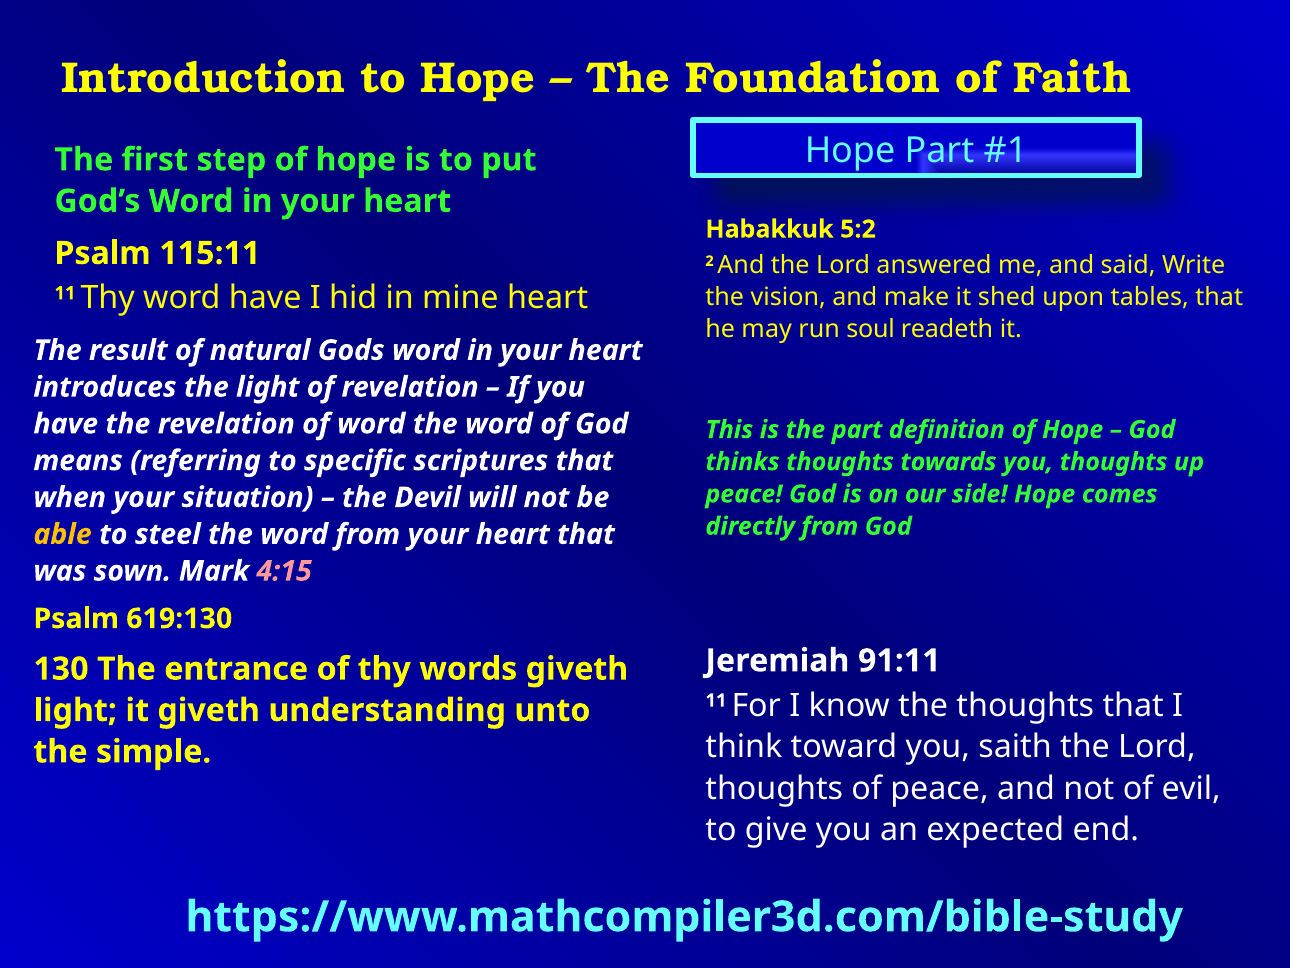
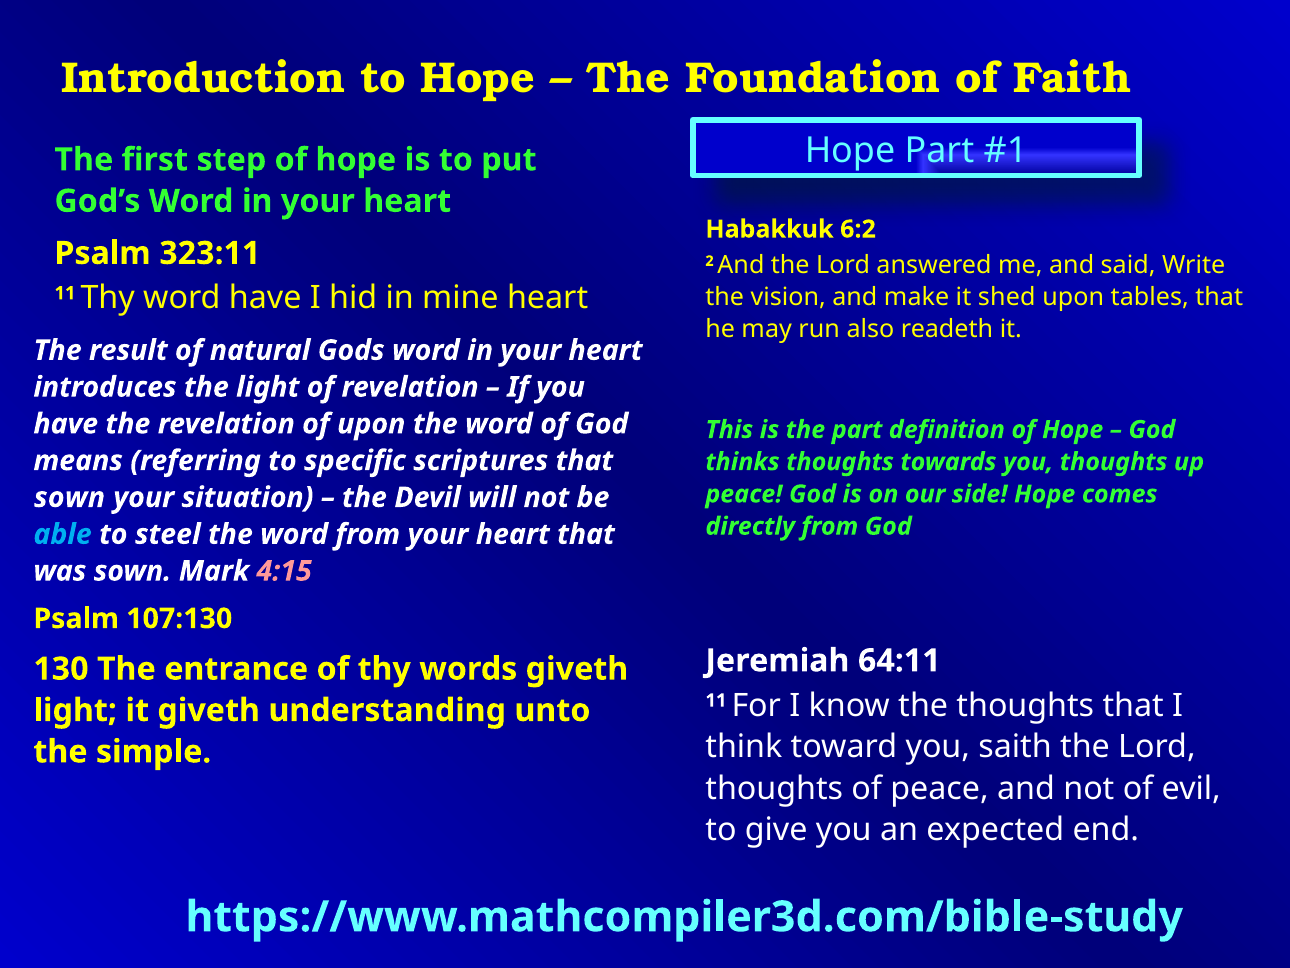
5:2: 5:2 -> 6:2
115:11: 115:11 -> 323:11
soul: soul -> also
of word: word -> upon
when at (70, 497): when -> sown
able colour: yellow -> light blue
619:130: 619:130 -> 107:130
91:11: 91:11 -> 64:11
